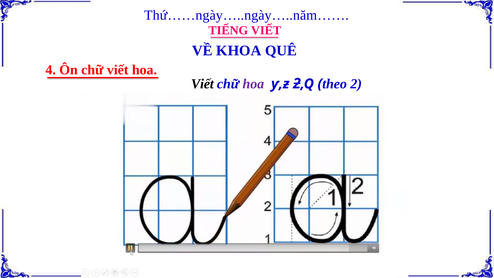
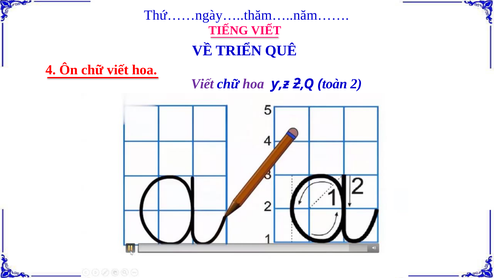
Thứ……ngày…..ngày…..năm……: Thứ……ngày…..ngày…..năm…… -> Thứ……ngày…..thăm…..năm……
KHOA: KHOA -> TRIỂN
Viết at (202, 84) colour: black -> purple
theo: theo -> toàn
